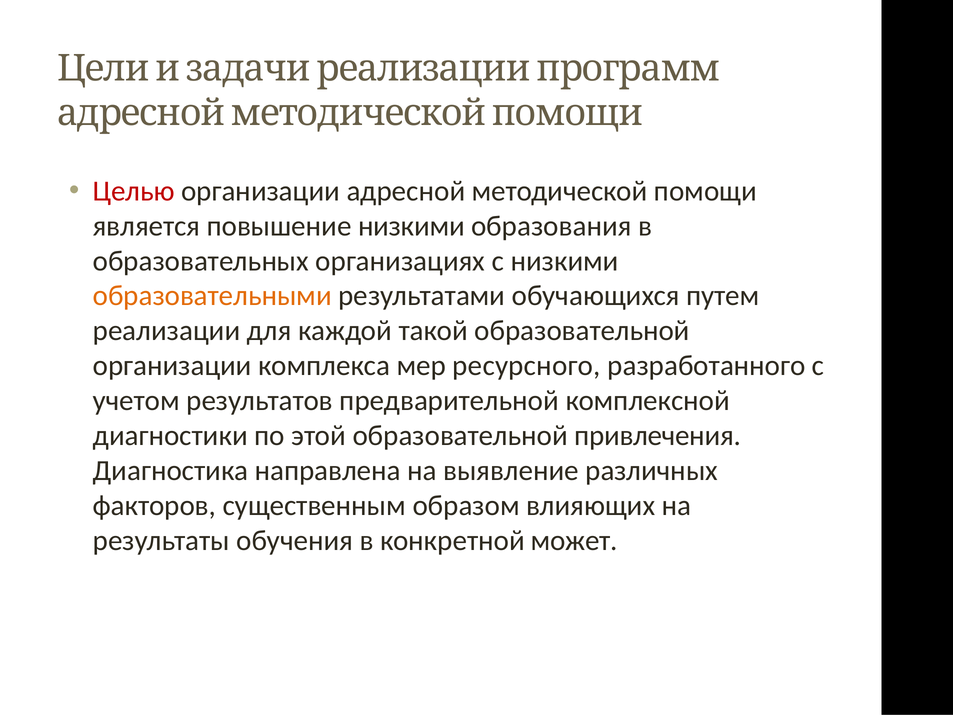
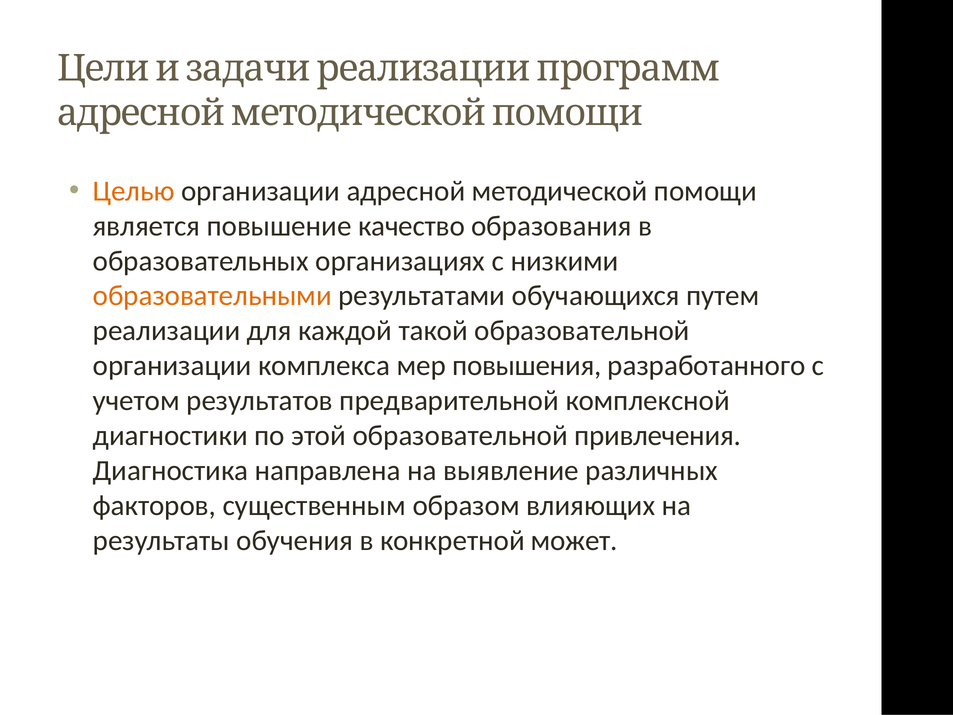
Целью colour: red -> orange
повышение низкими: низкими -> качество
ресурсного: ресурсного -> повышения
